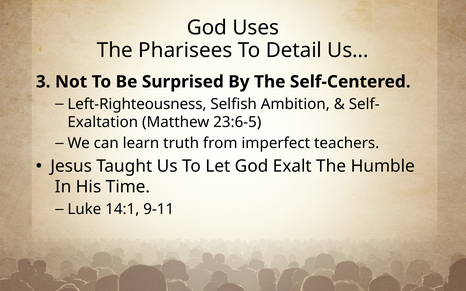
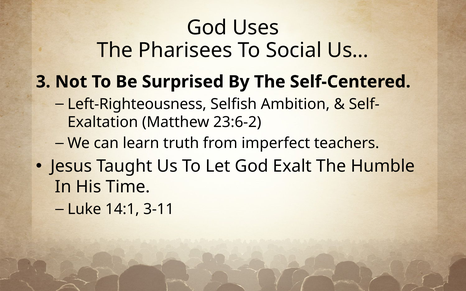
Detail: Detail -> Social
23:6-5: 23:6-5 -> 23:6-2
9-11: 9-11 -> 3-11
